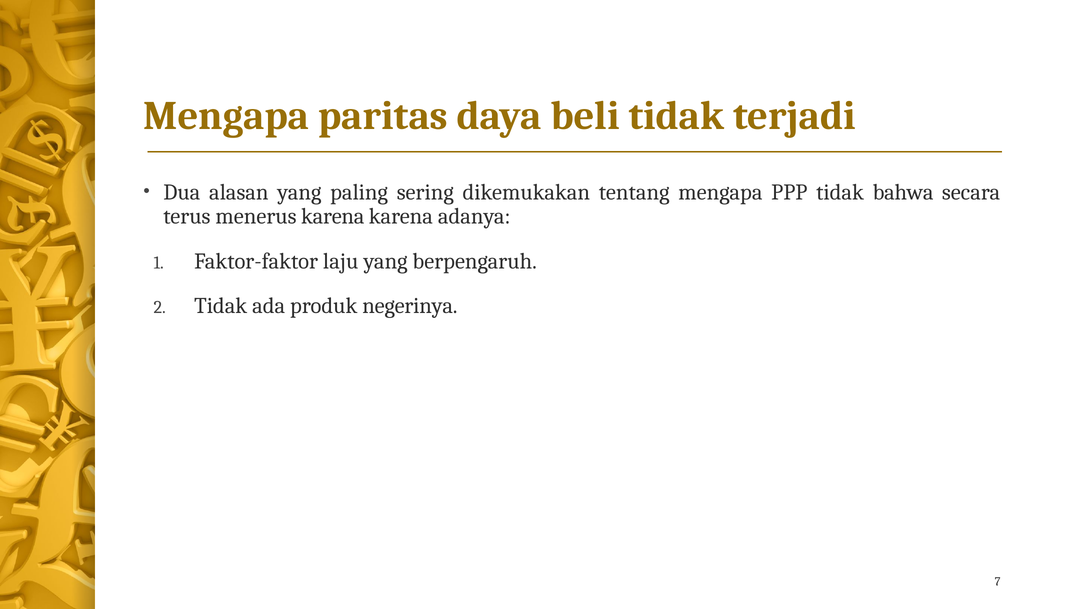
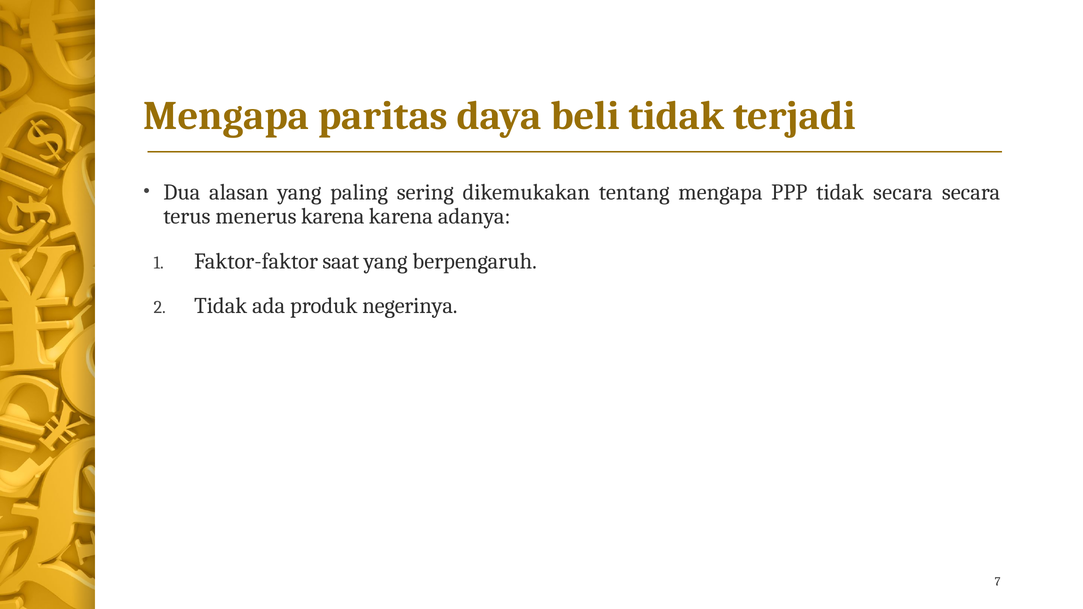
tidak bahwa: bahwa -> secara
laju: laju -> saat
